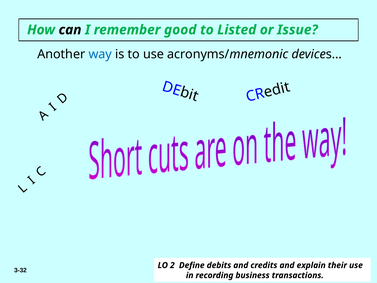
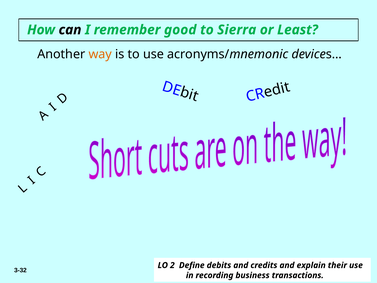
Listed: Listed -> Sierra
Issue: Issue -> Least
way colour: blue -> orange
